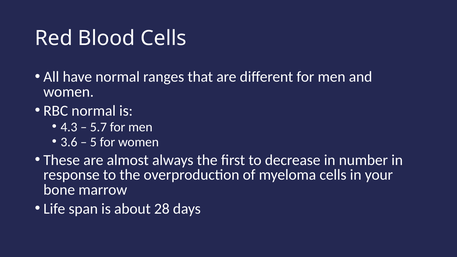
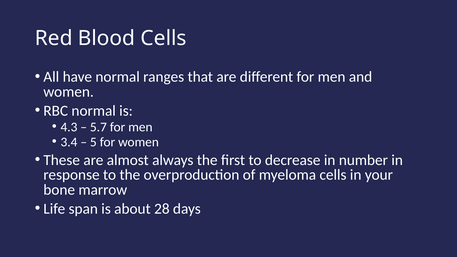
3.6: 3.6 -> 3.4
